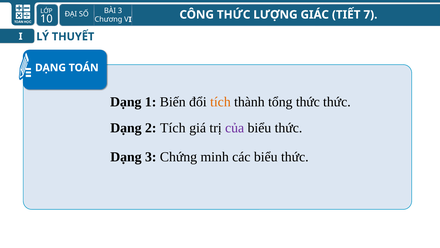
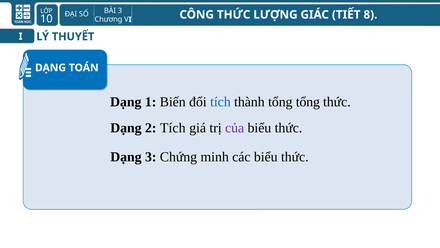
7: 7 -> 8
tích at (220, 102) colour: orange -> blue
tổng thức: thức -> tổng
